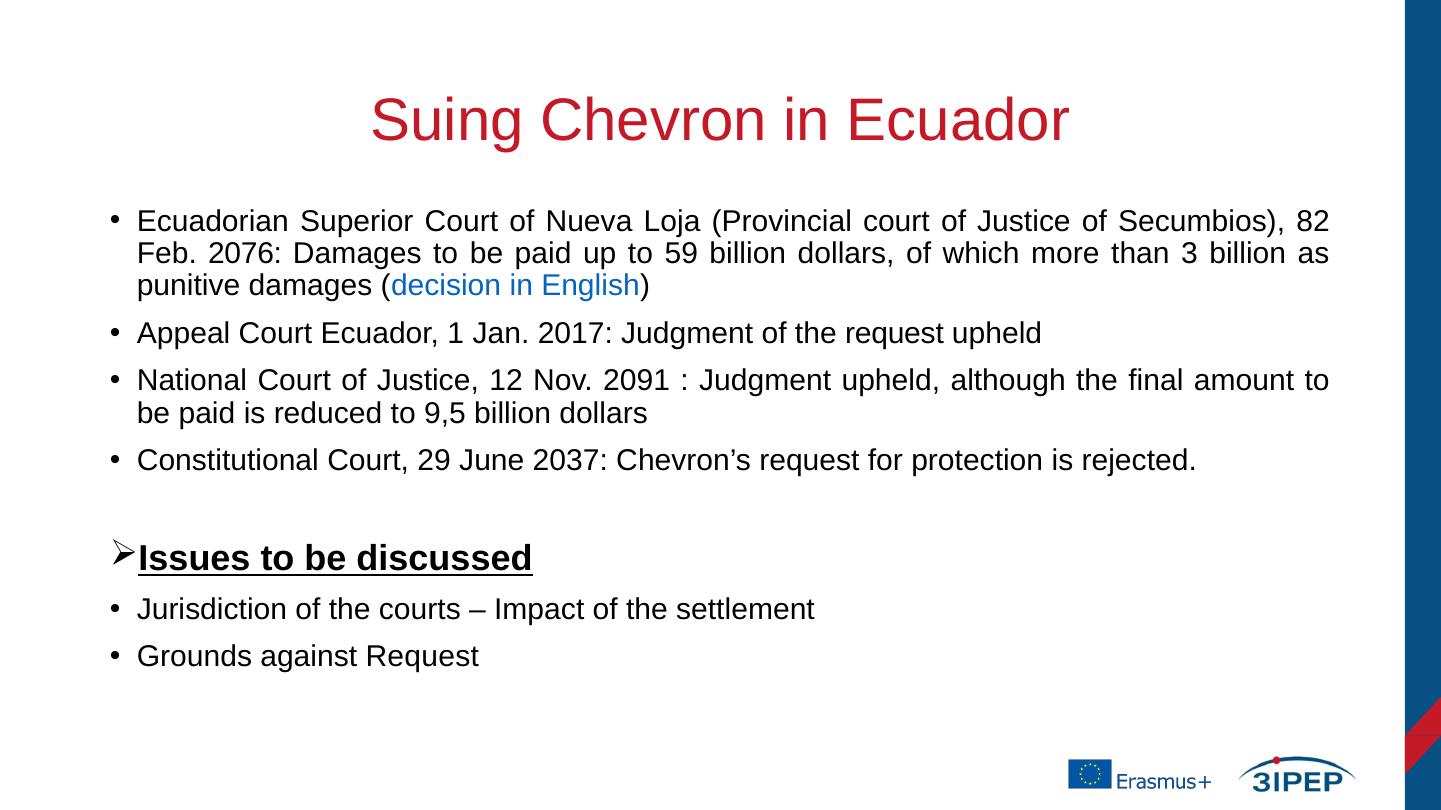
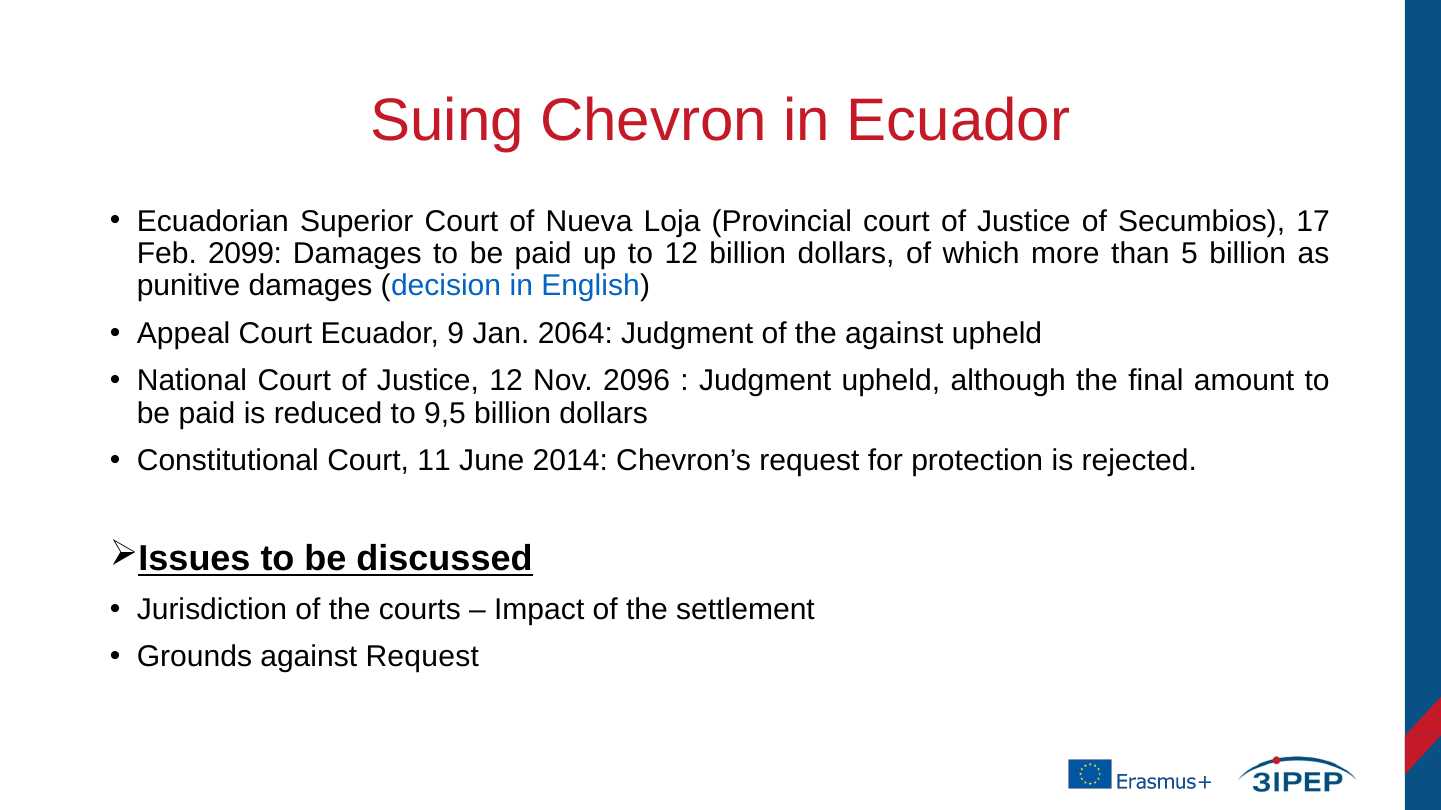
82: 82 -> 17
2076: 2076 -> 2099
to 59: 59 -> 12
3: 3 -> 5
1: 1 -> 9
2017: 2017 -> 2064
the request: request -> against
2091: 2091 -> 2096
29: 29 -> 11
2037: 2037 -> 2014
